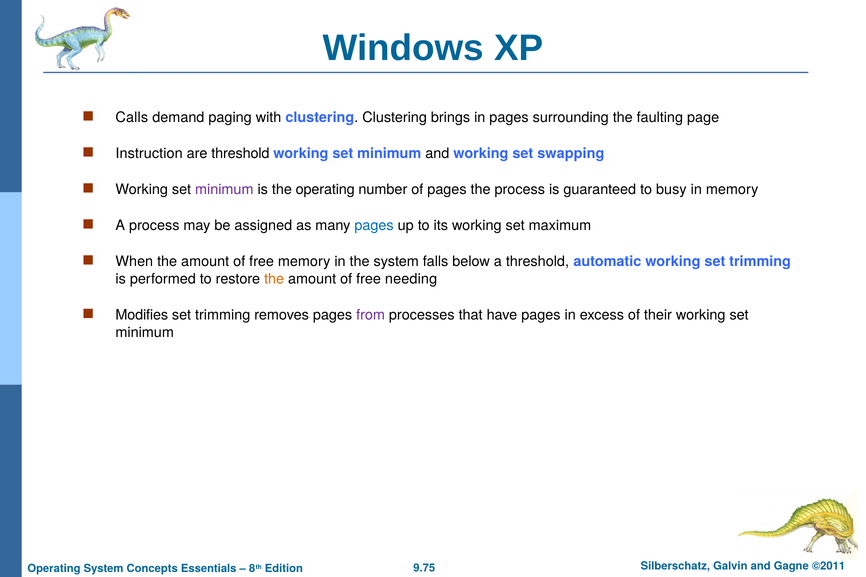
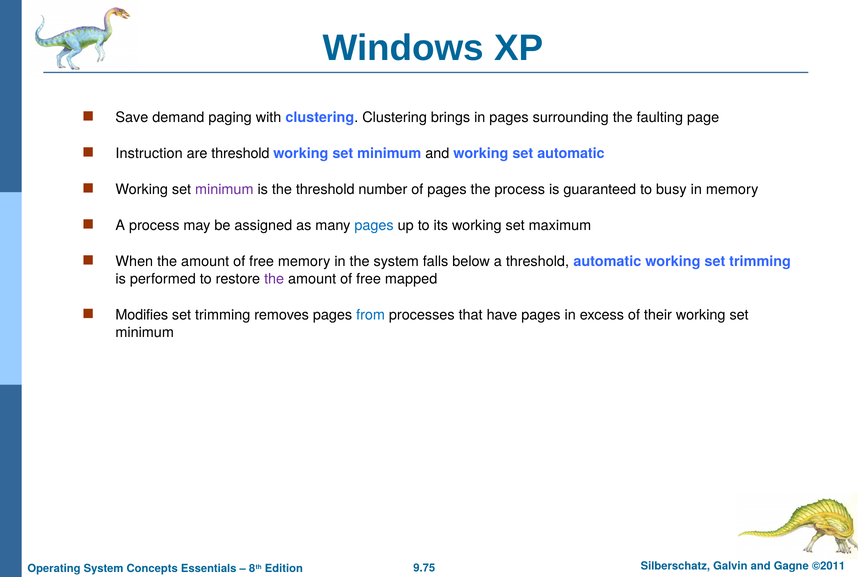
Calls: Calls -> Save
set swapping: swapping -> automatic
the operating: operating -> threshold
the at (274, 279) colour: orange -> purple
needing: needing -> mapped
from colour: purple -> blue
